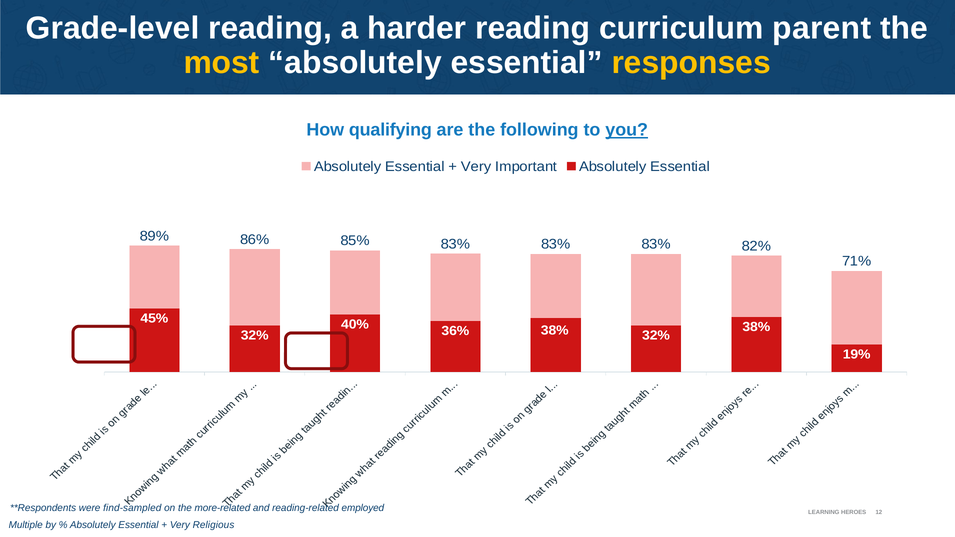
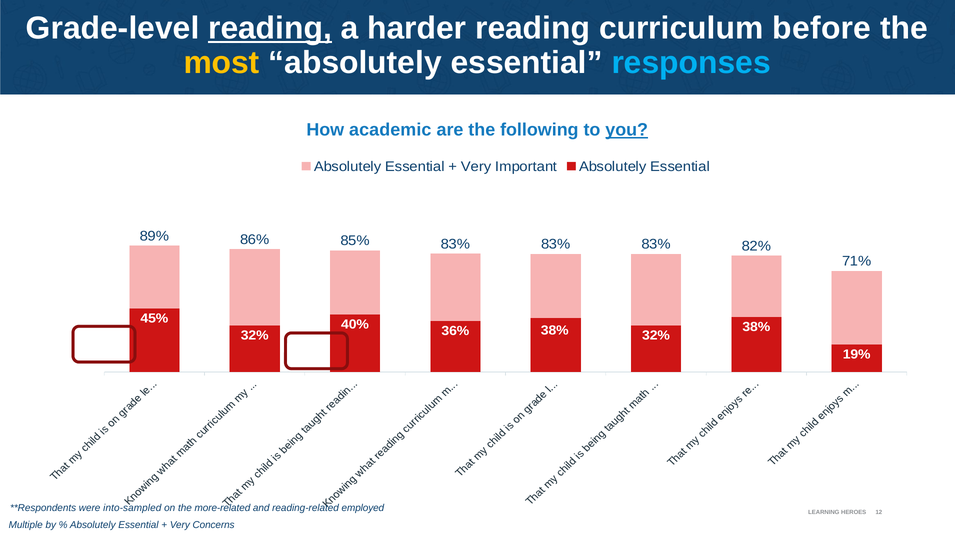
reading at (270, 28) underline: none -> present
parent: parent -> before
responses colour: yellow -> light blue
qualifying: qualifying -> academic
find-sampled: find-sampled -> into-sampled
Religious: Religious -> Concerns
